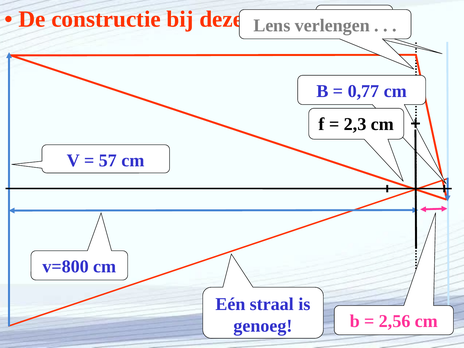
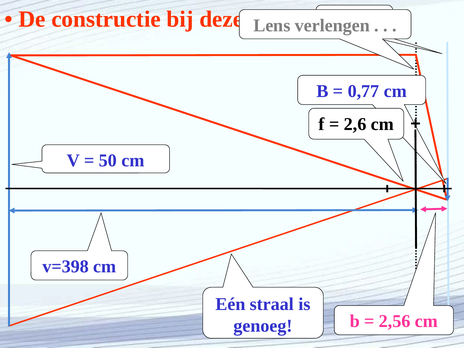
2,3: 2,3 -> 2,6
57: 57 -> 50
v=800: v=800 -> v=398
